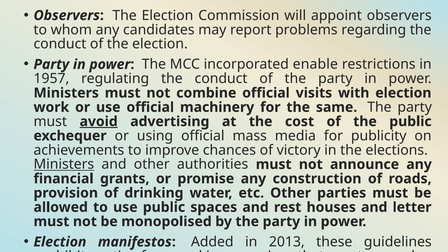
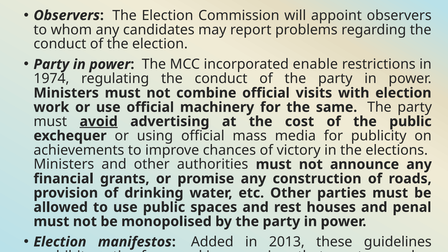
1957: 1957 -> 1974
Ministers at (64, 164) underline: present -> none
letter: letter -> penal
